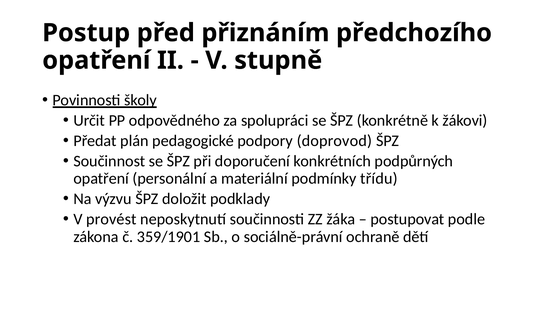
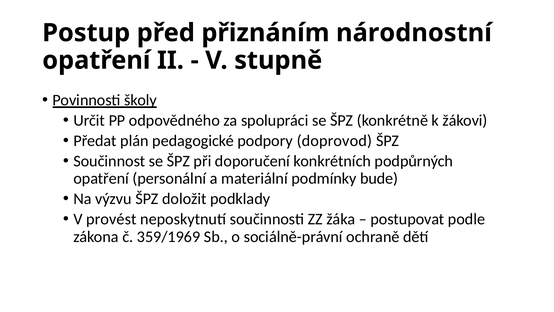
předchozího: předchozího -> národnostní
třídu: třídu -> bude
359/1901: 359/1901 -> 359/1969
